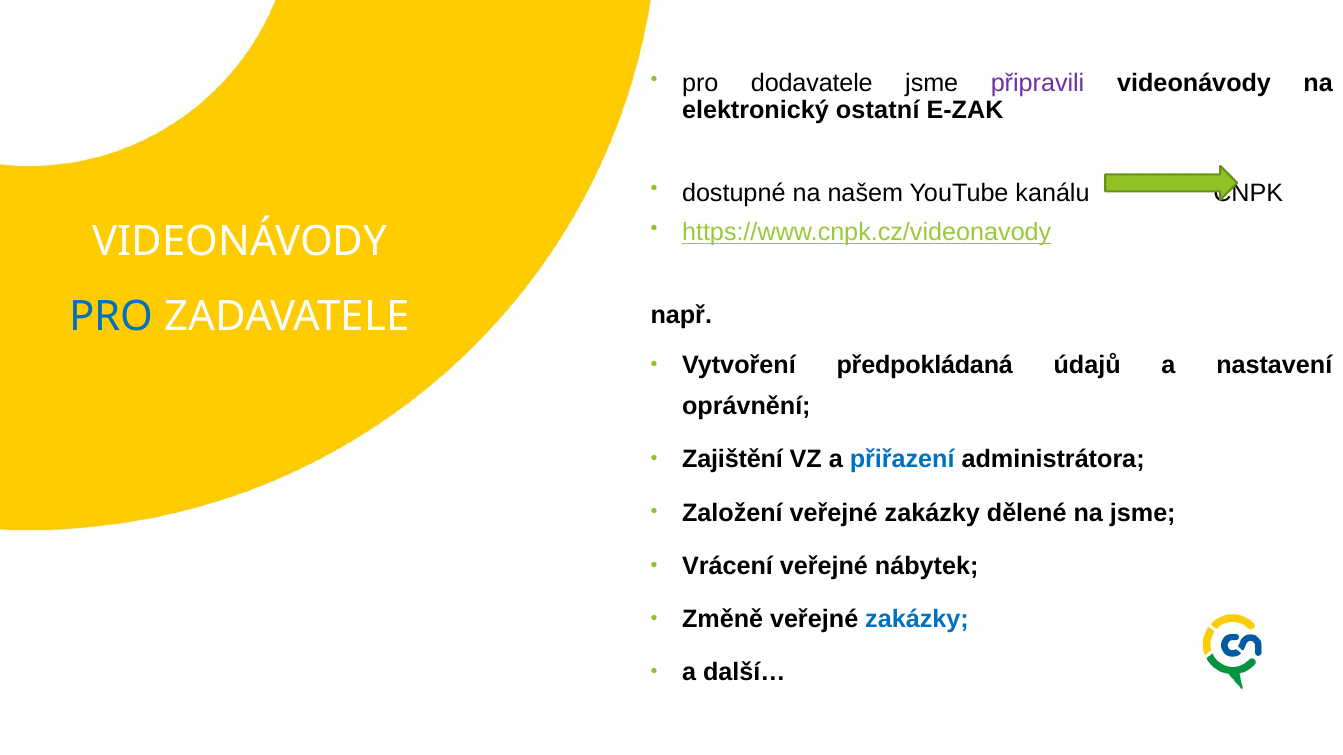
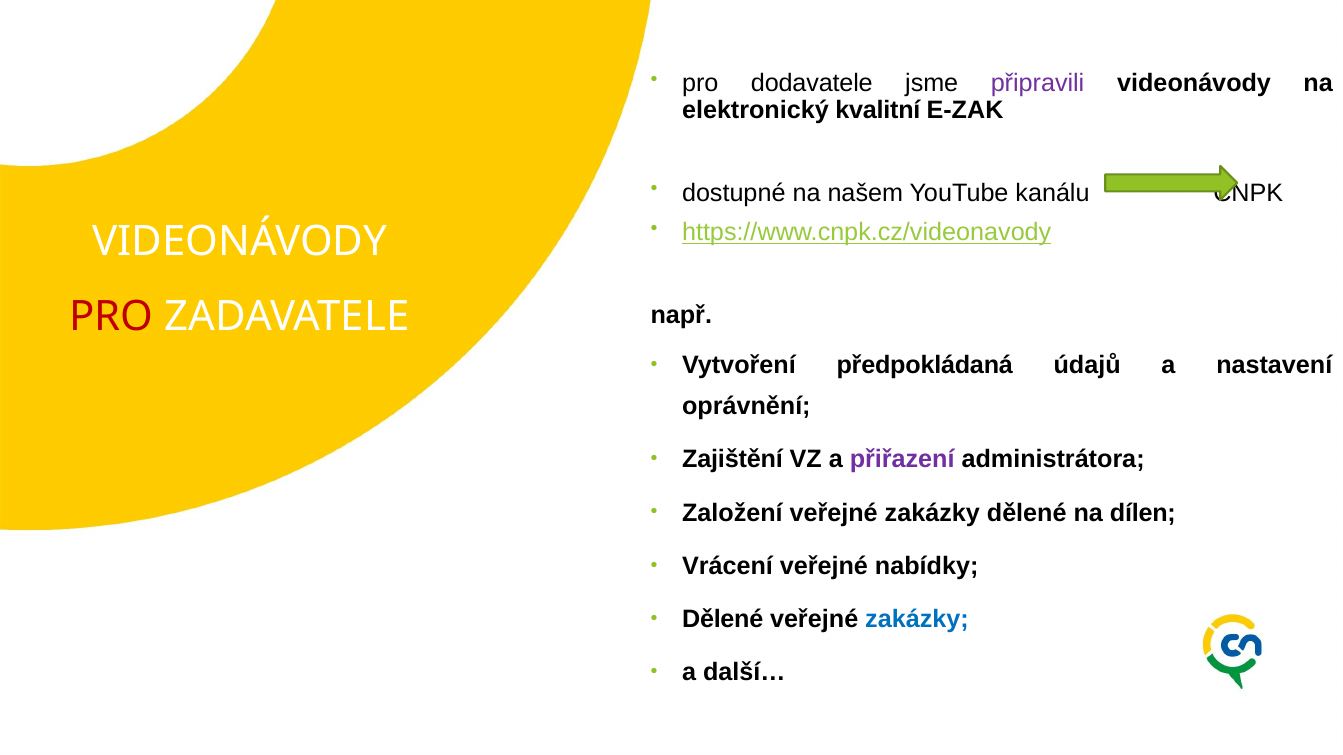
ostatní: ostatní -> kvalitní
PRO at (112, 317) colour: blue -> red
přiřazení colour: blue -> purple
na jsme: jsme -> dílen
nábytek: nábytek -> nabídky
Změně at (723, 620): Změně -> Dělené
